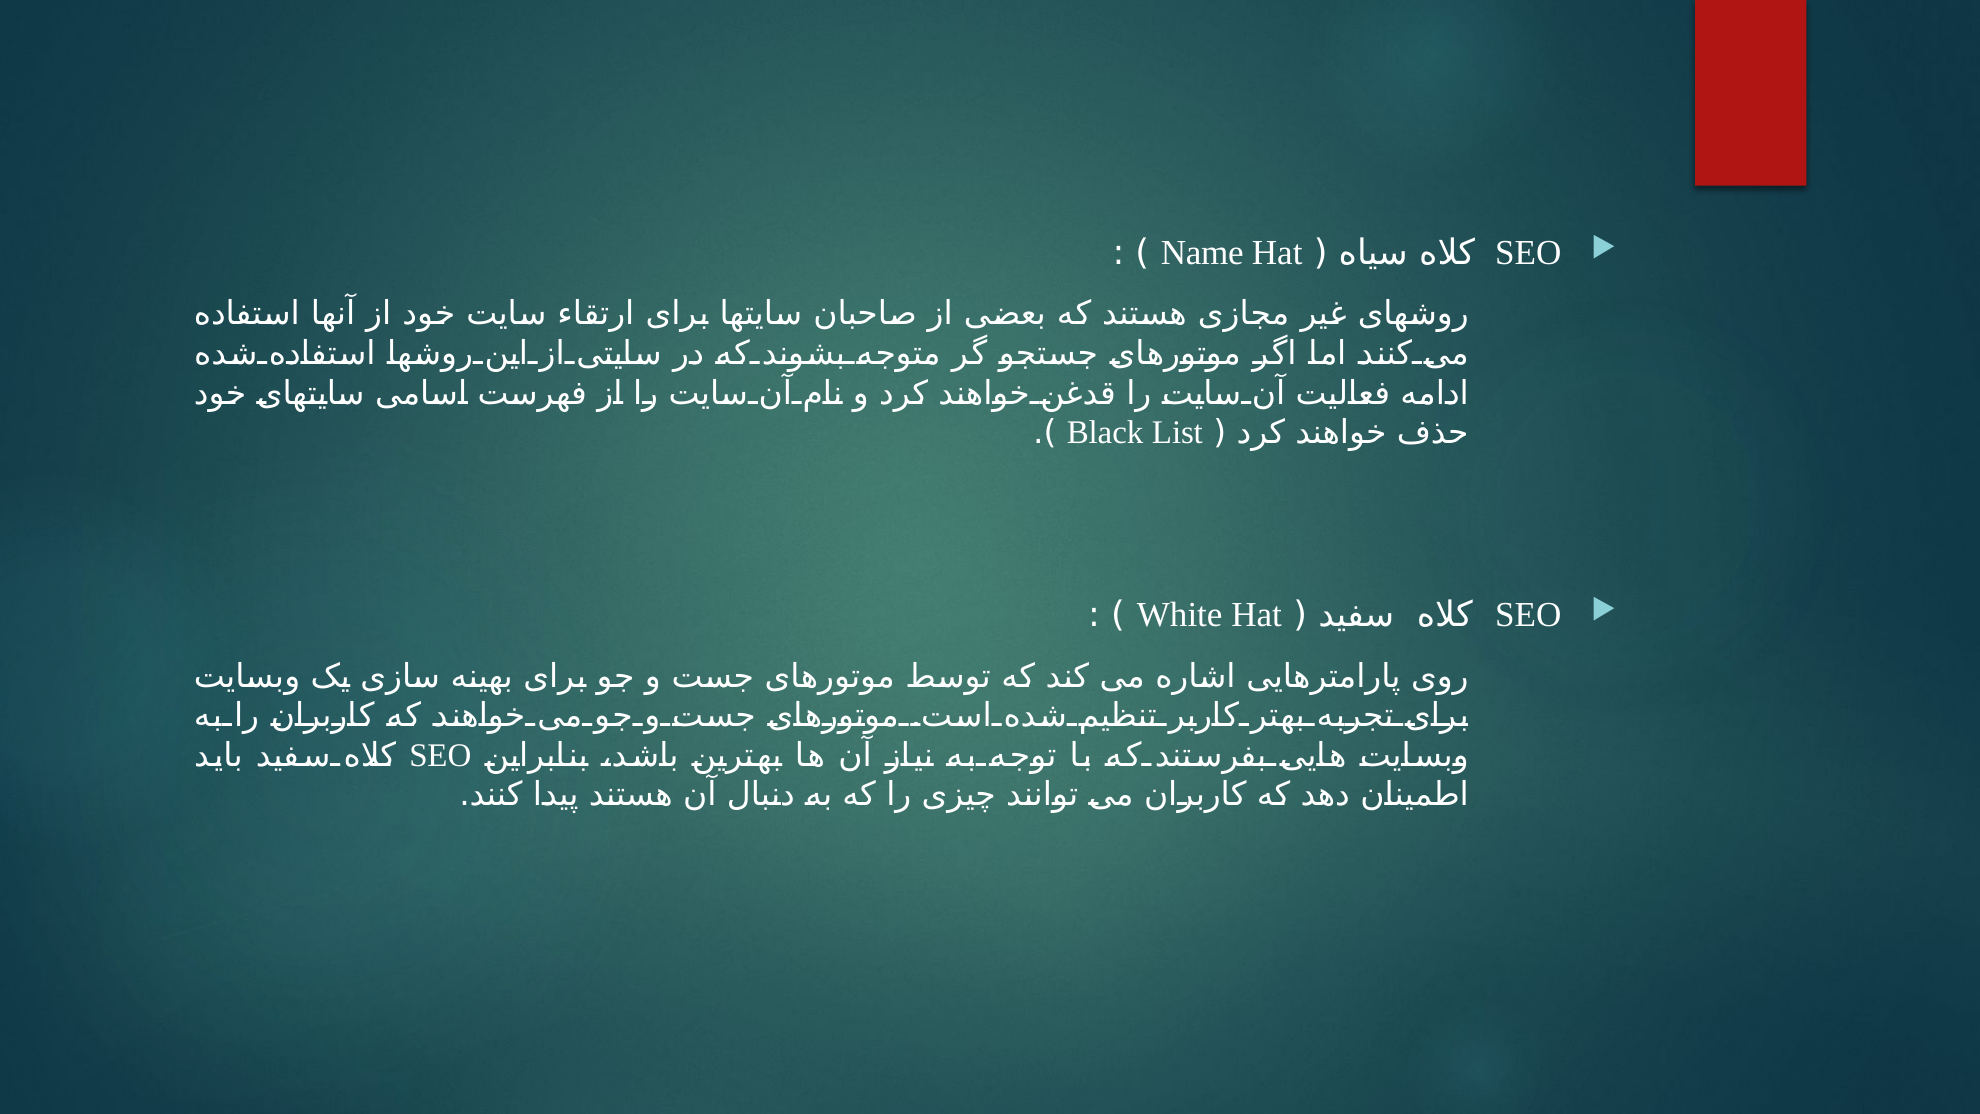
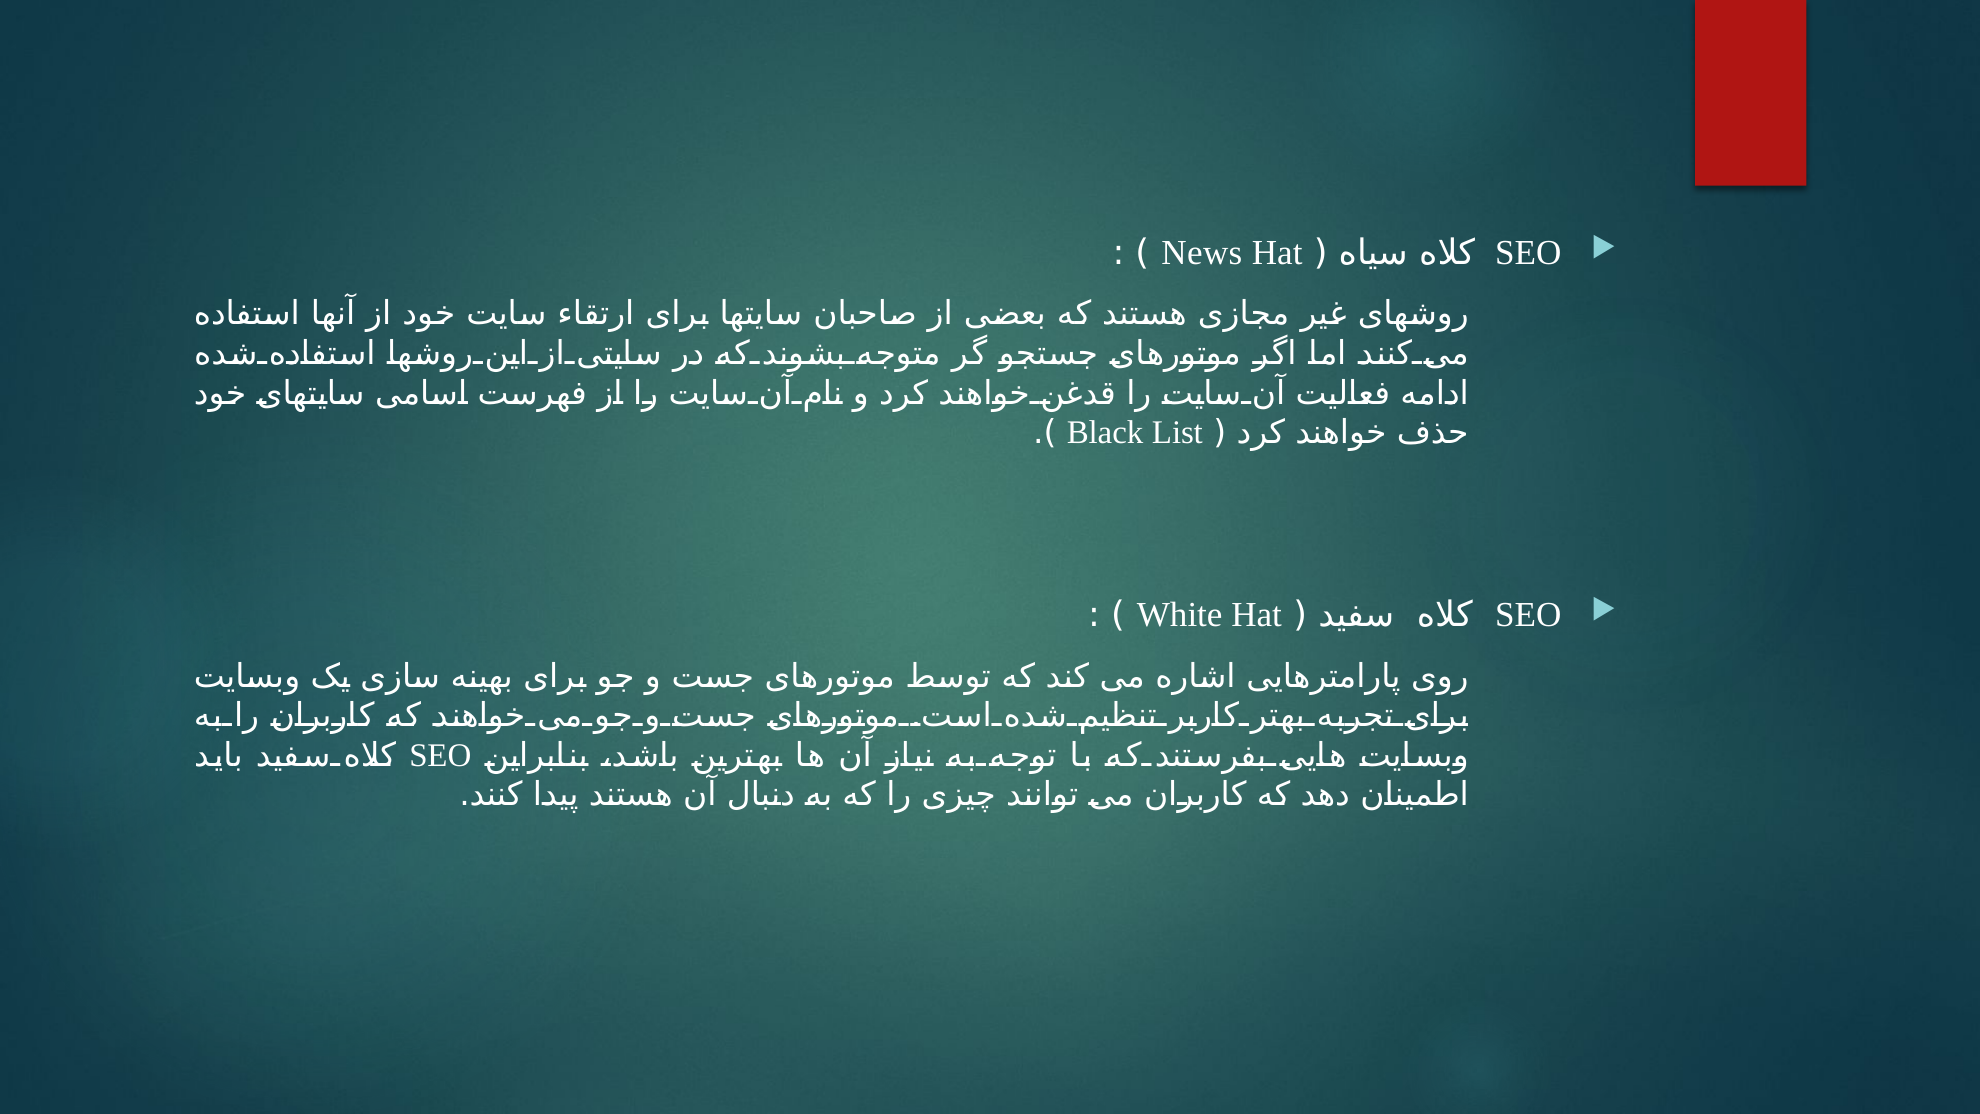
Name: Name -> News
